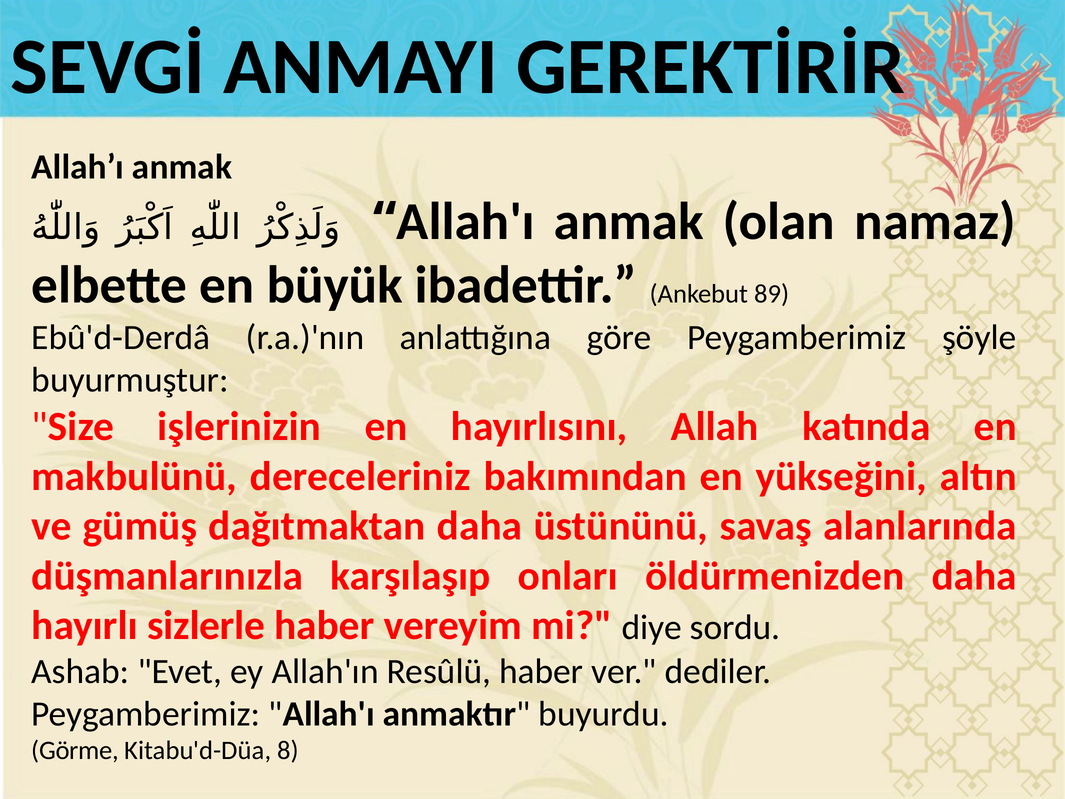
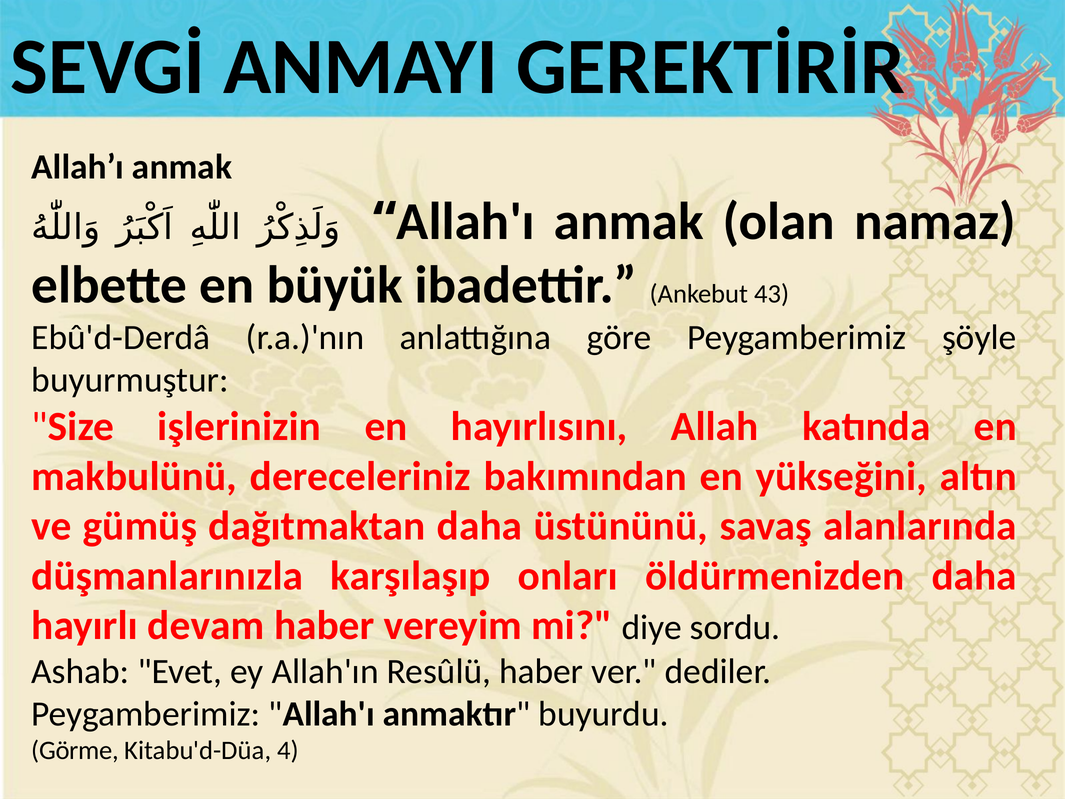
89: 89 -> 43
sizlerle: sizlerle -> devam
8: 8 -> 4
